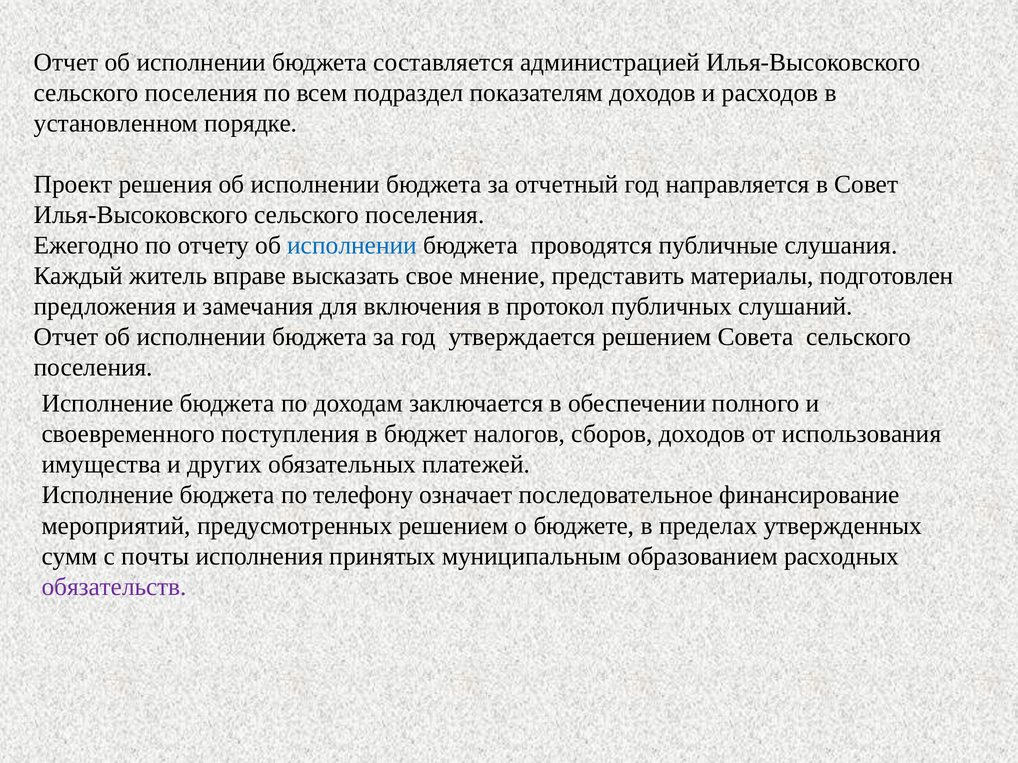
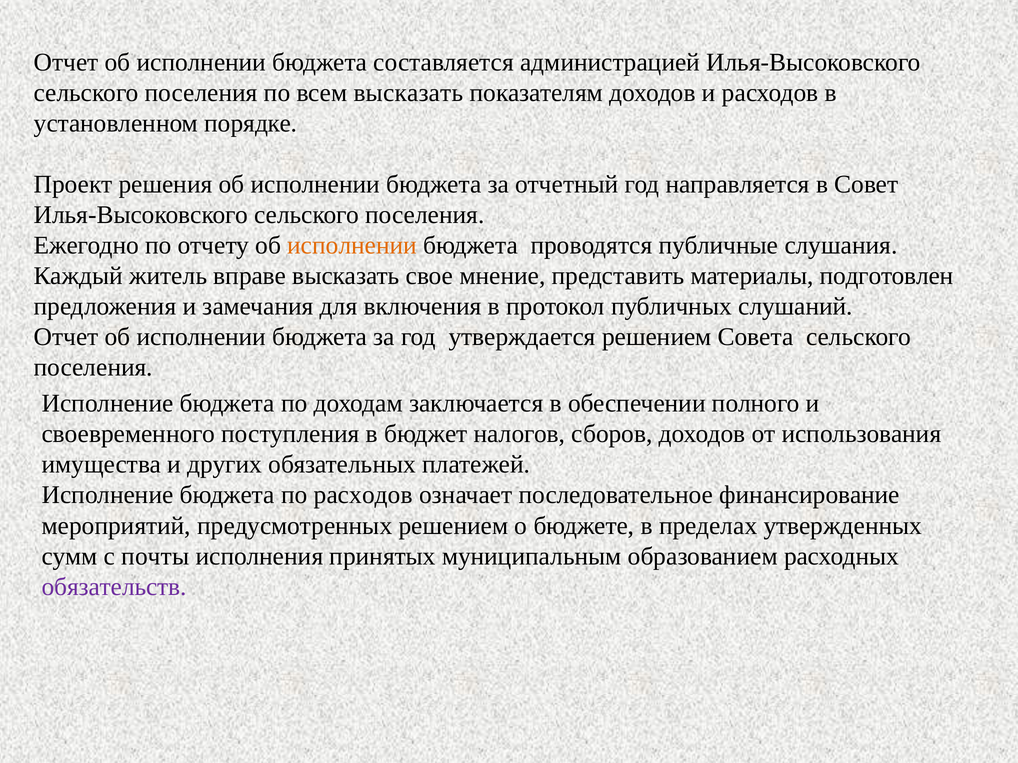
всем подраздел: подраздел -> высказать
исполнении at (352, 245) colour: blue -> orange
по телефону: телефону -> расходов
